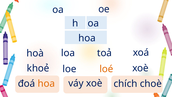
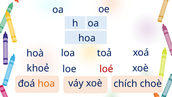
loé colour: orange -> red
